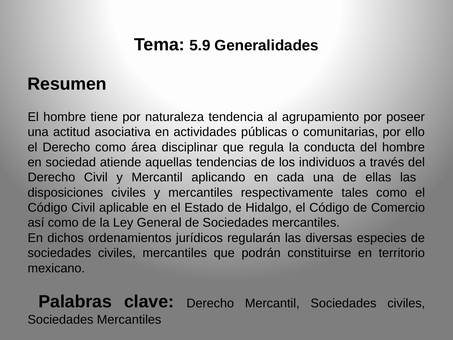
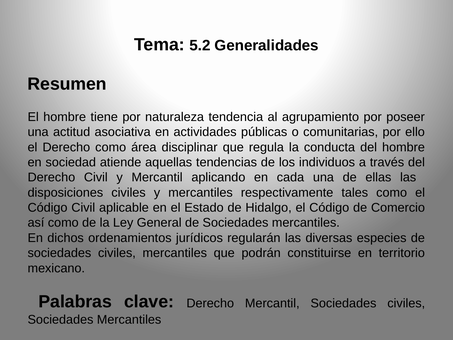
5.9: 5.9 -> 5.2
